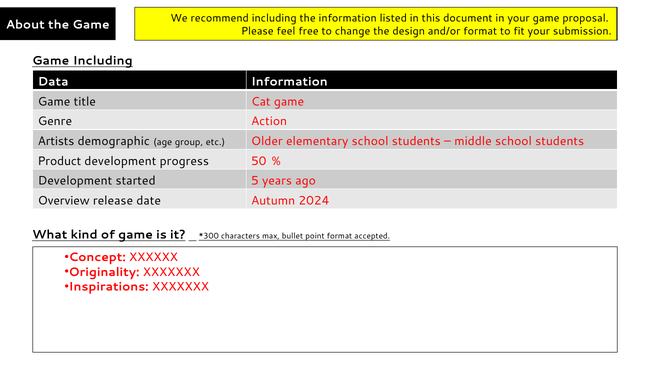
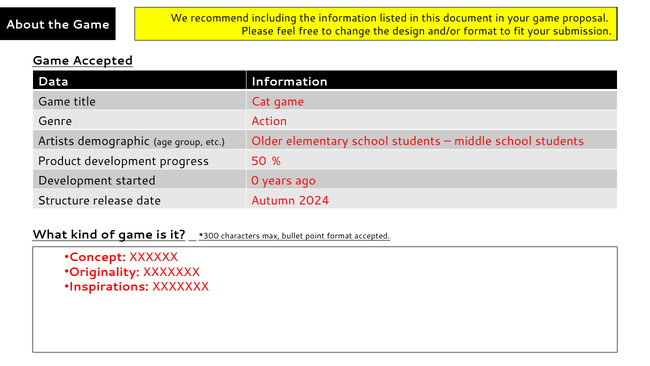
Game Including: Including -> Accepted
5: 5 -> 0
Overview: Overview -> Structure
